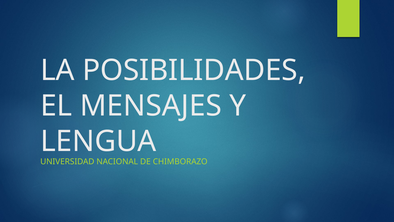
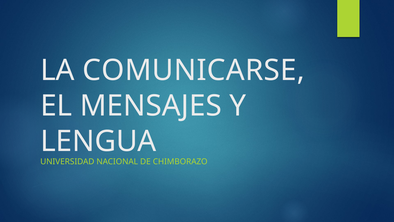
POSIBILIDADES: POSIBILIDADES -> COMUNICARSE
